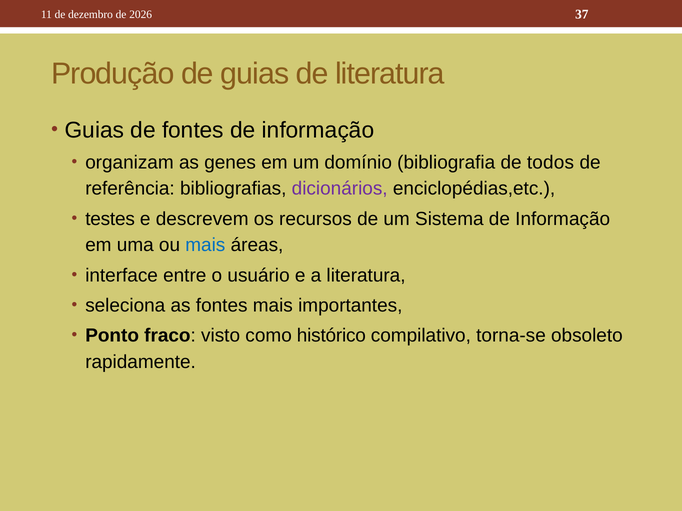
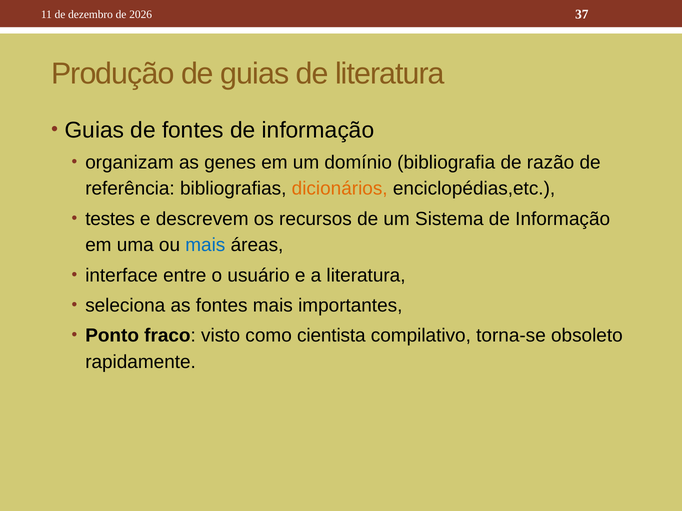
todos: todos -> razão
dicionários colour: purple -> orange
histórico: histórico -> cientista
